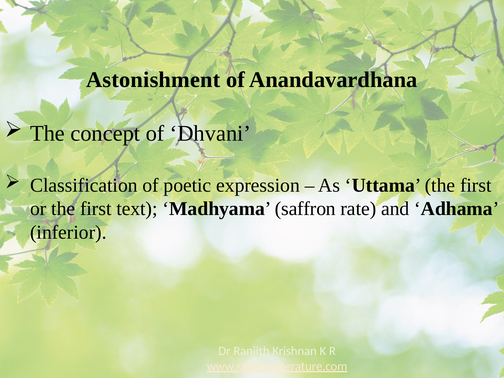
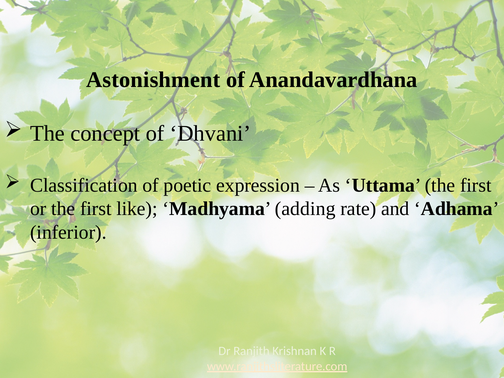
text: text -> like
saffron: saffron -> adding
